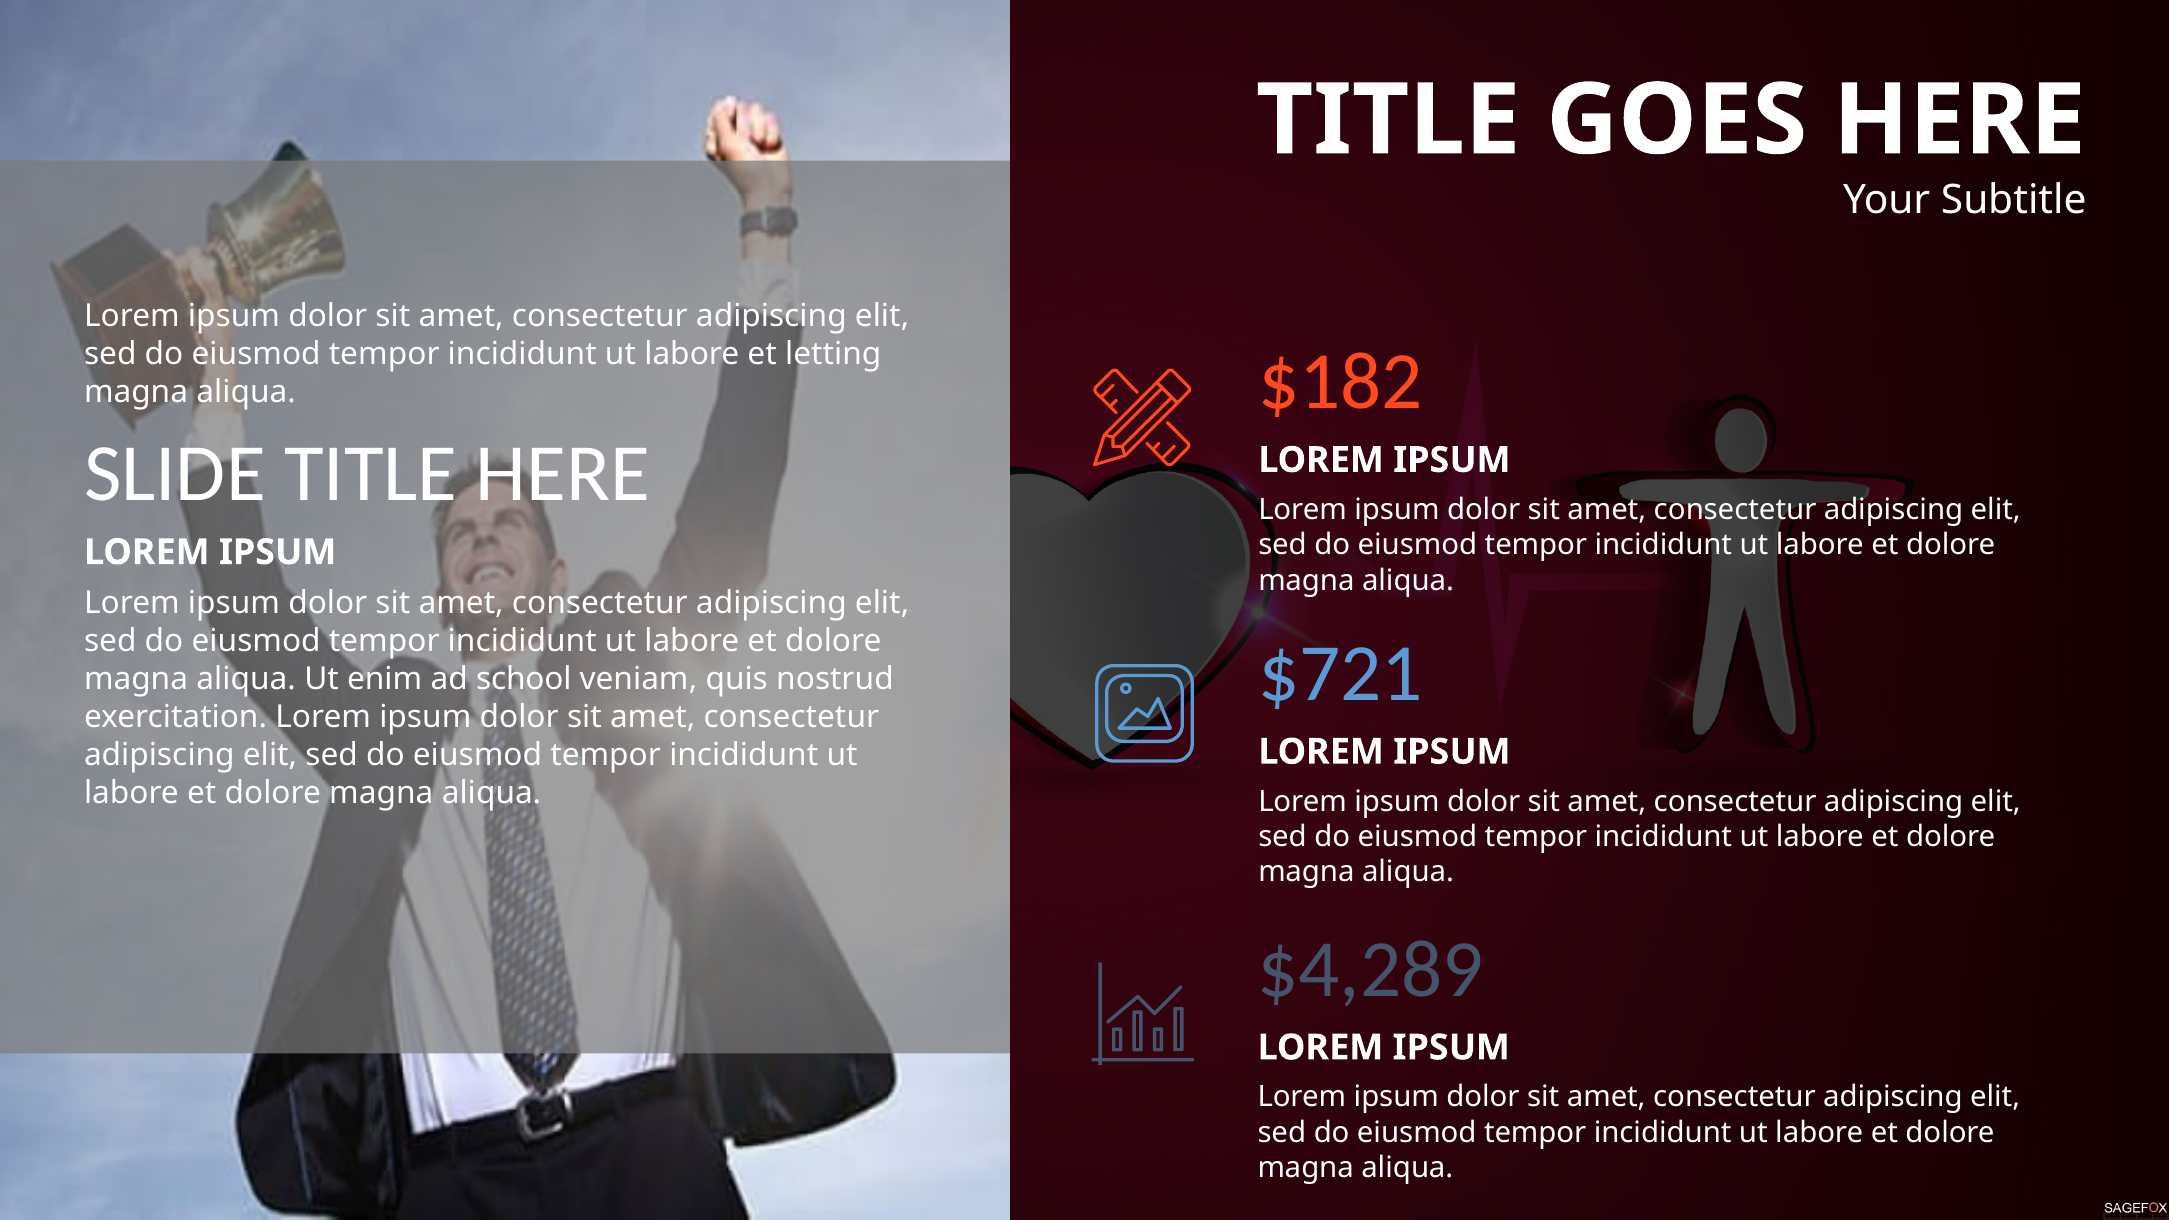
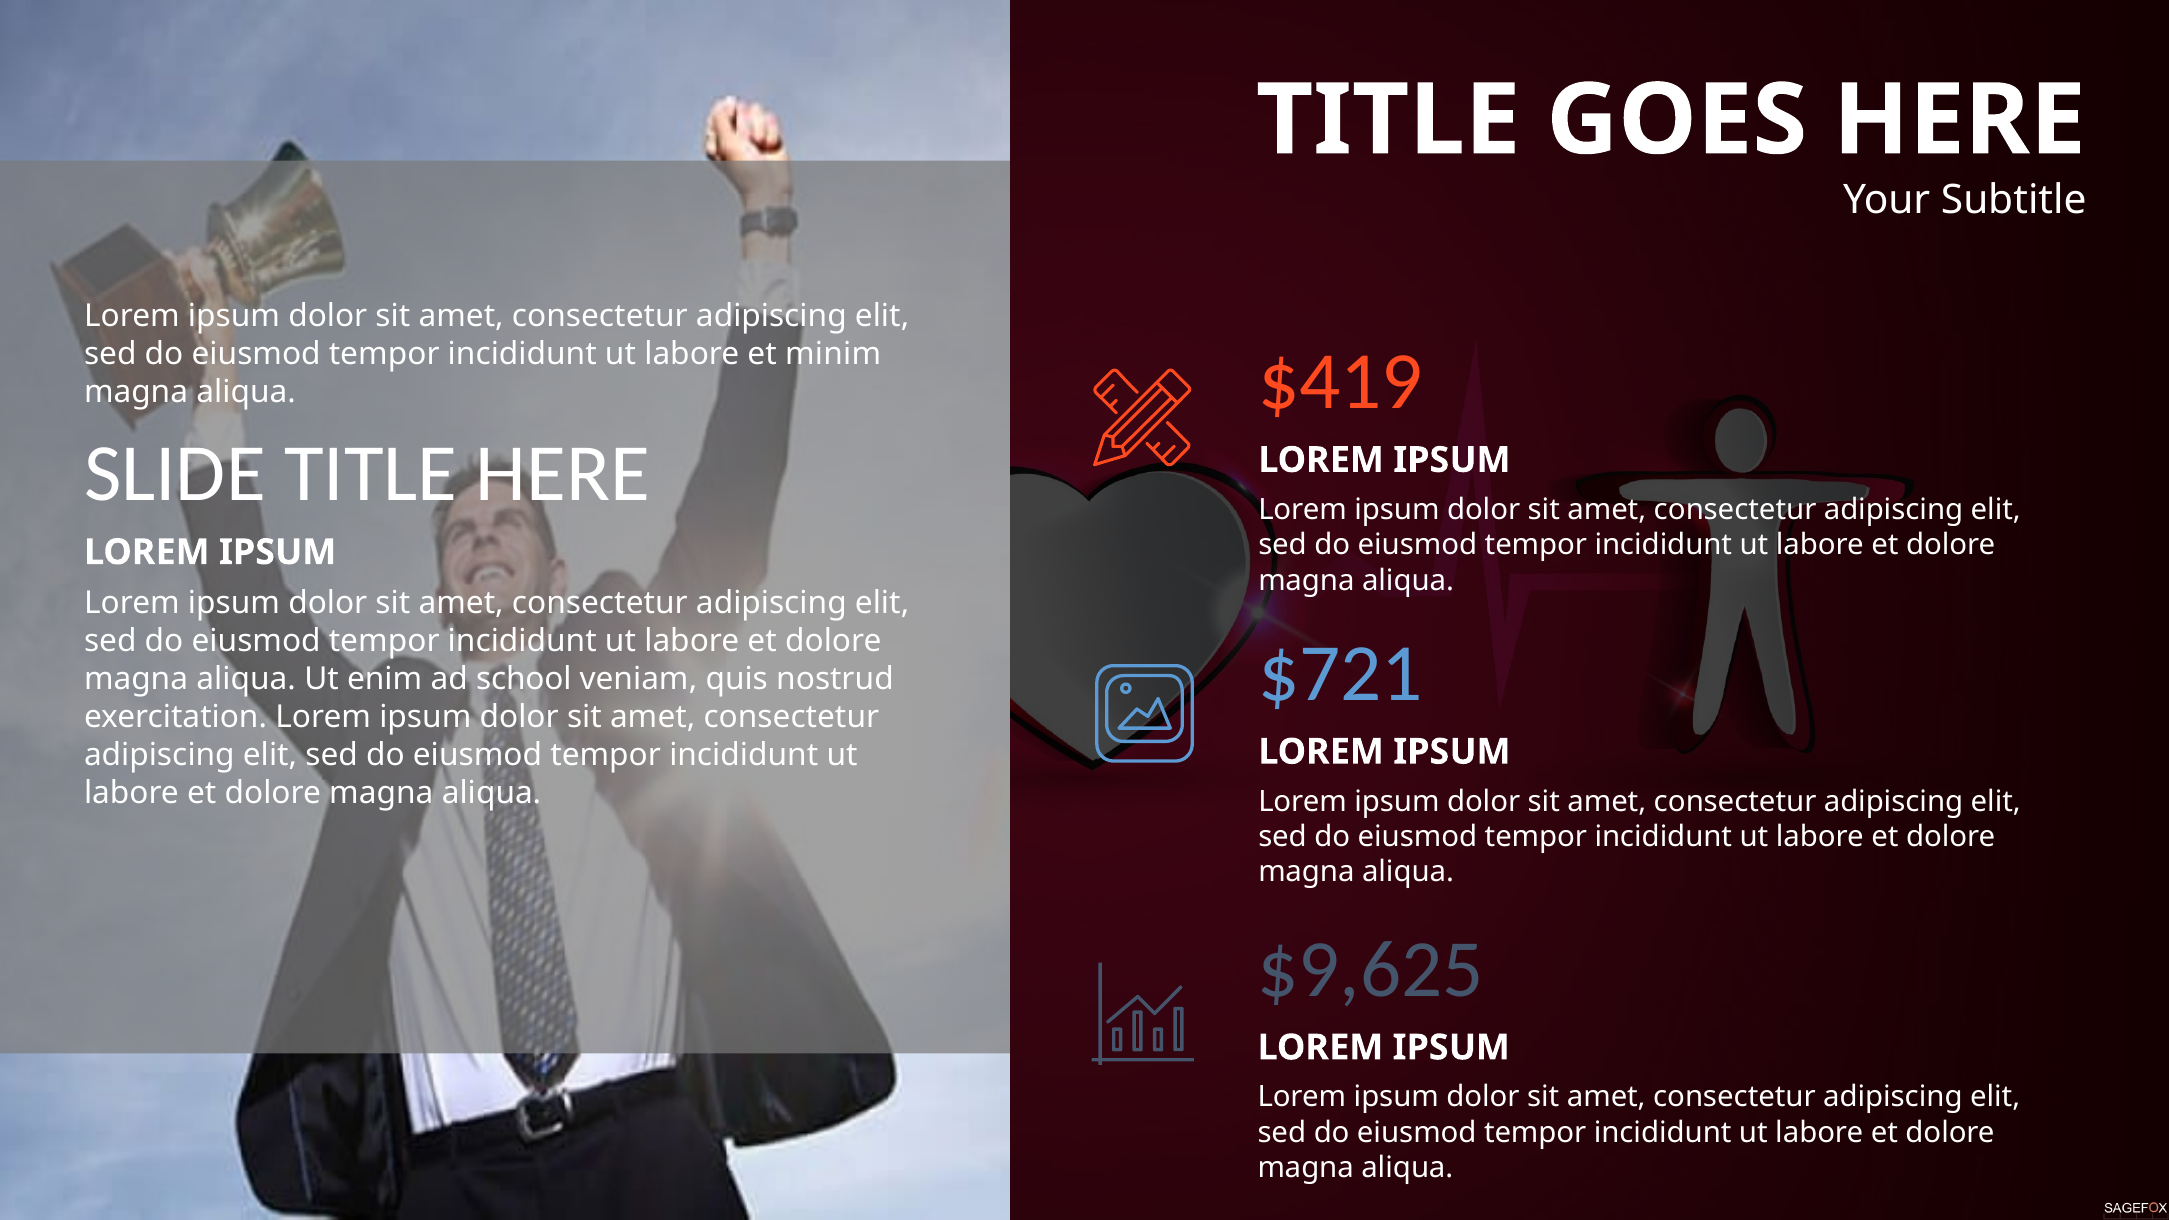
letting: letting -> minim
$182: $182 -> $419
$4,289: $4,289 -> $9,625
